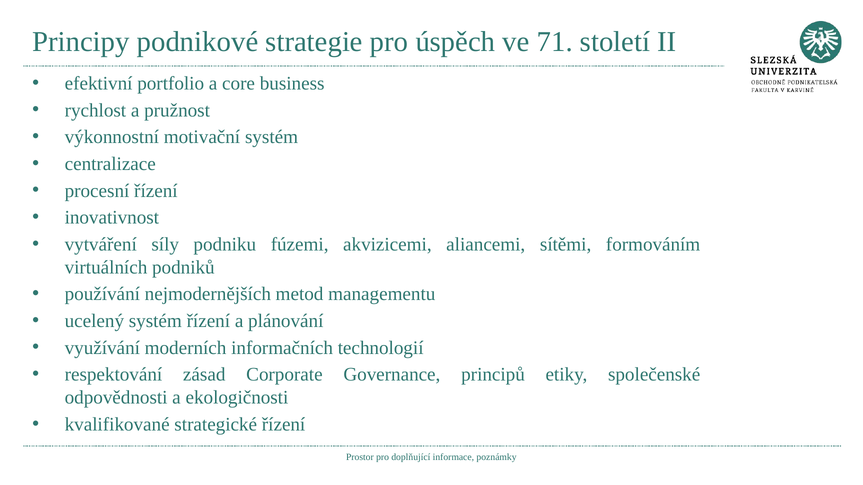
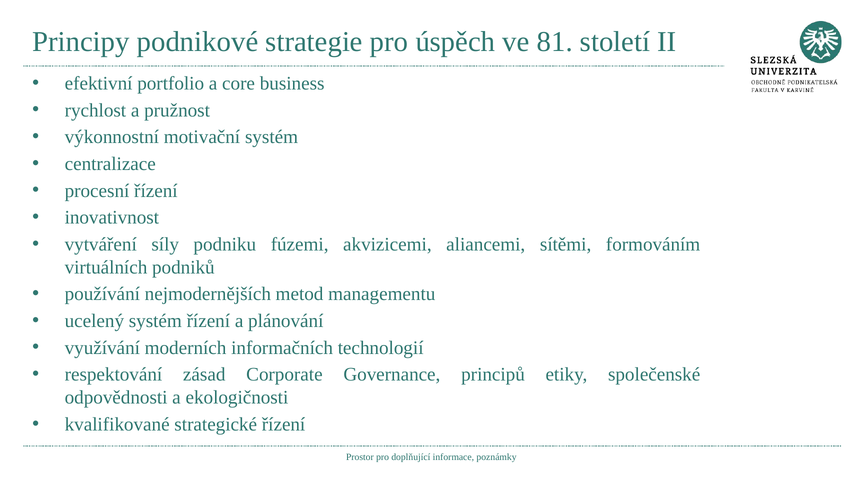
71: 71 -> 81
